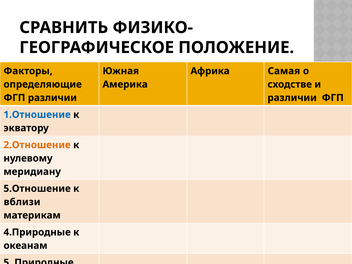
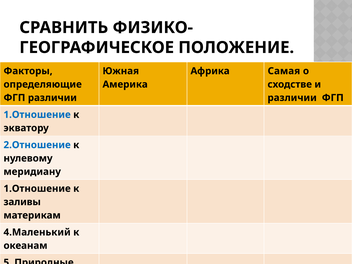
2.Отношение colour: orange -> blue
5.Отношение at (37, 189): 5.Отношение -> 1.Отношение
вблизи: вблизи -> заливы
4.Природные: 4.Природные -> 4.Маленький
